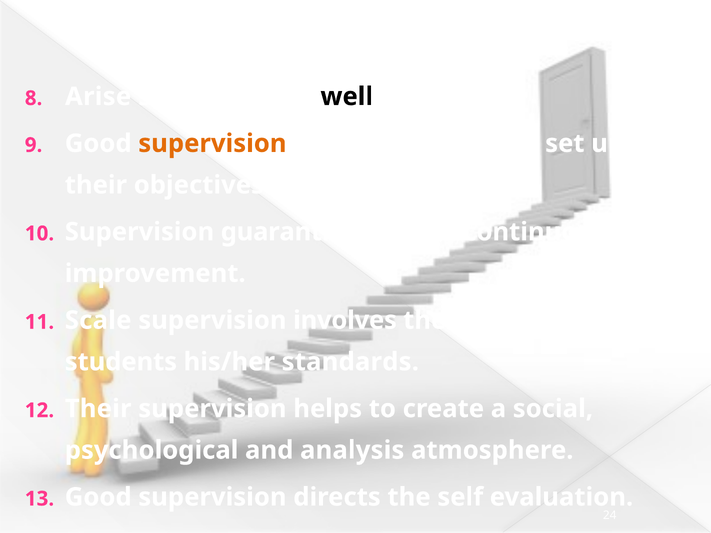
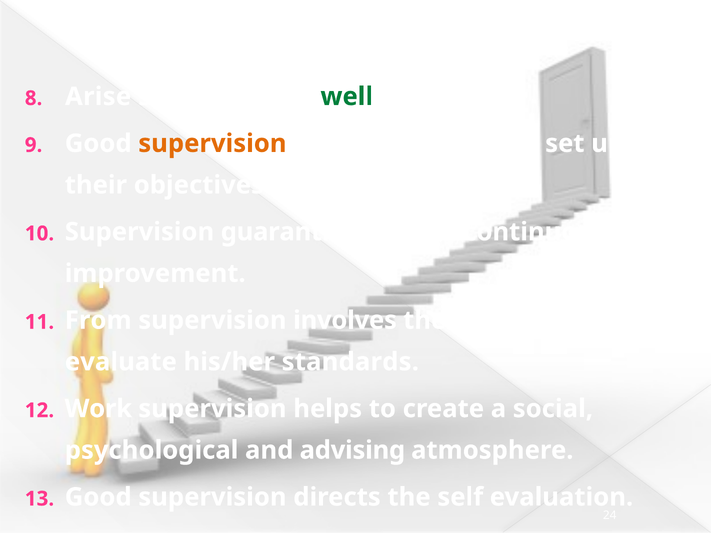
well colour: black -> green
Scale: Scale -> From
students: students -> evaluate
Their at (98, 409): Their -> Work
analysis: analysis -> advising
